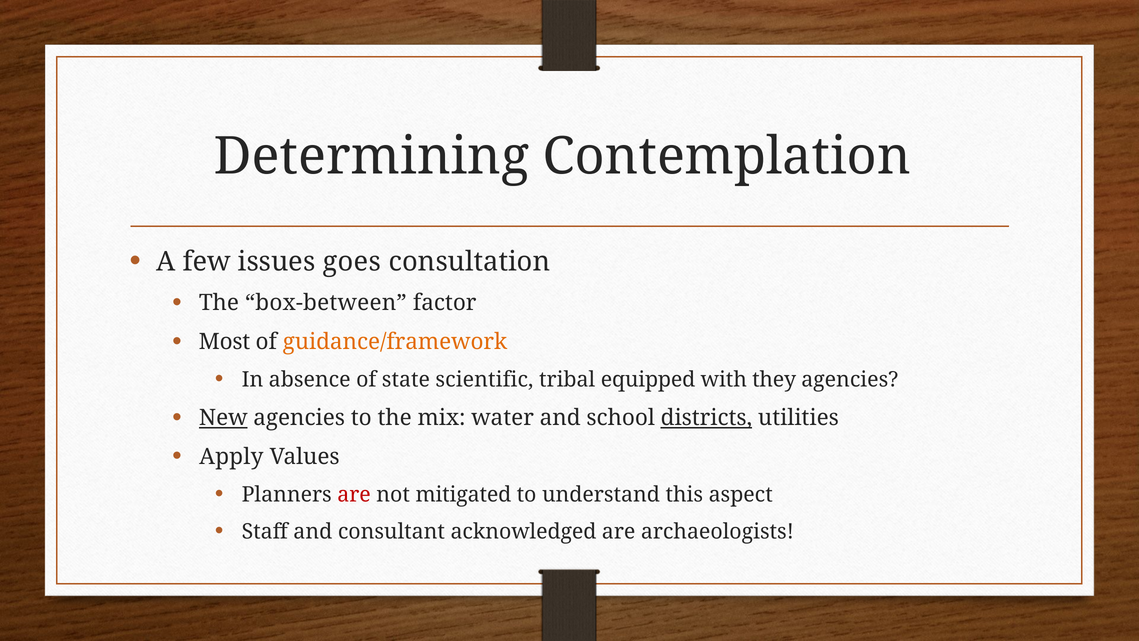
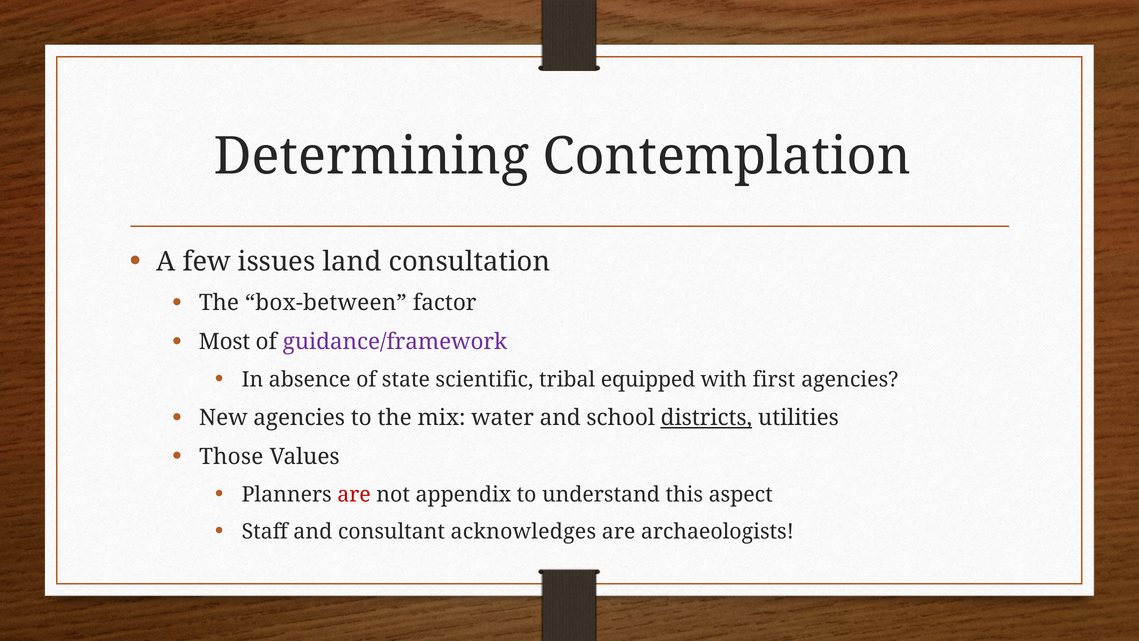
goes: goes -> land
guidance/framework colour: orange -> purple
they: they -> first
New underline: present -> none
Apply: Apply -> Those
mitigated: mitigated -> appendix
acknowledged: acknowledged -> acknowledges
